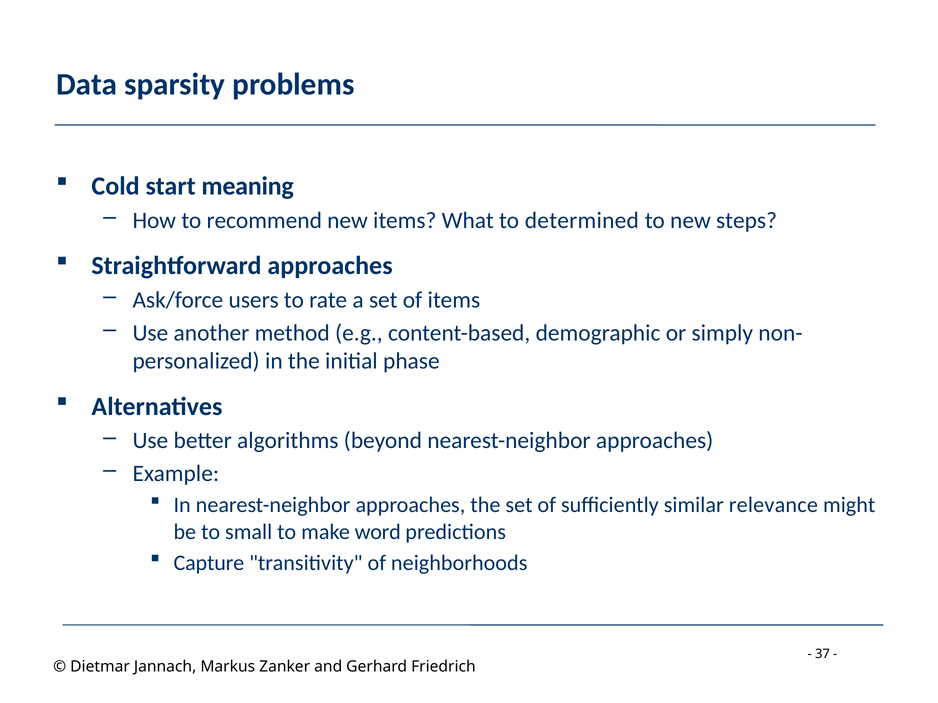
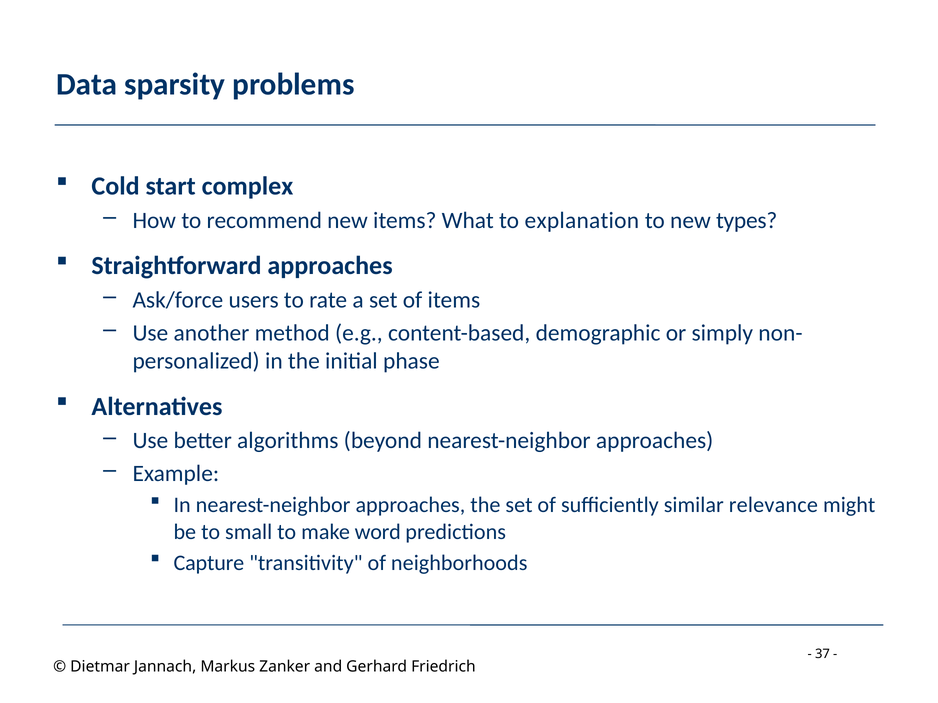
meaning: meaning -> complex
determined: determined -> explanation
steps: steps -> types
